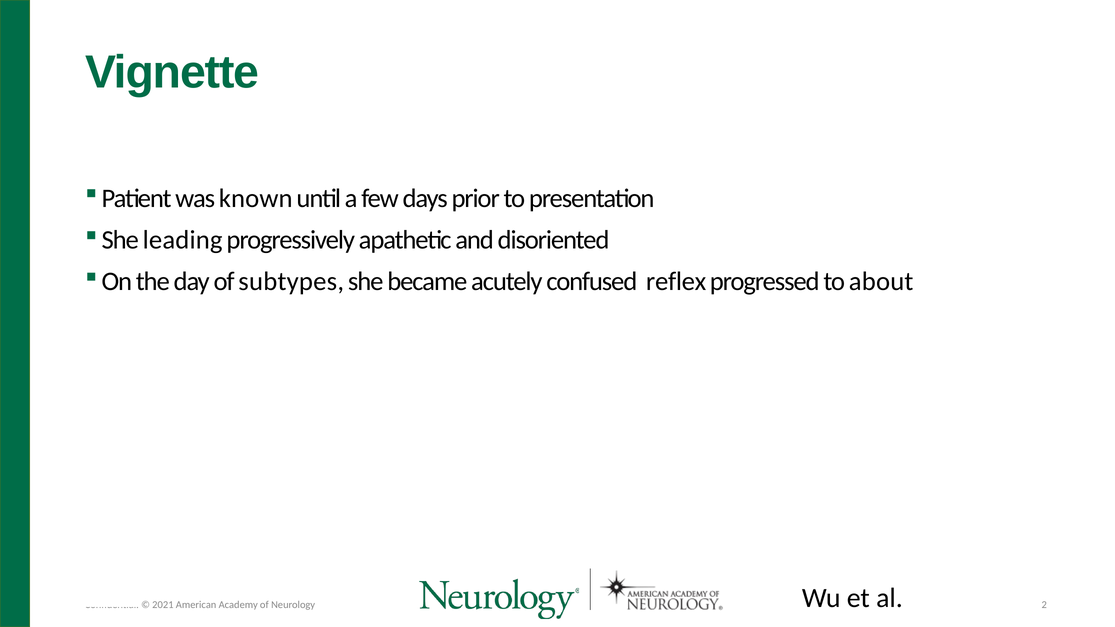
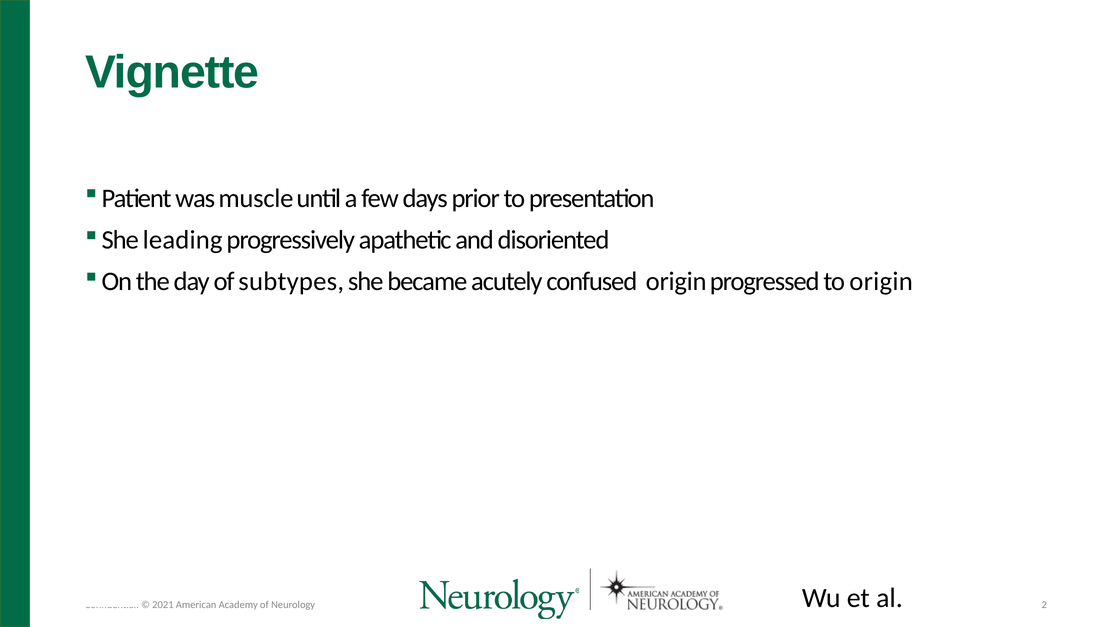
known: known -> muscle
confused reflex: reflex -> origin
to about: about -> origin
